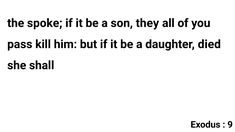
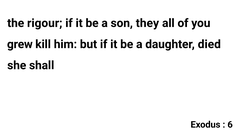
spoke: spoke -> rigour
pass: pass -> grew
9: 9 -> 6
